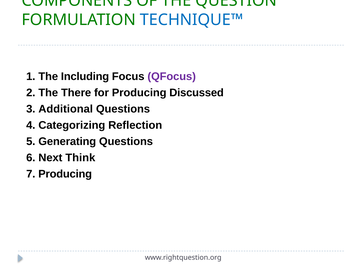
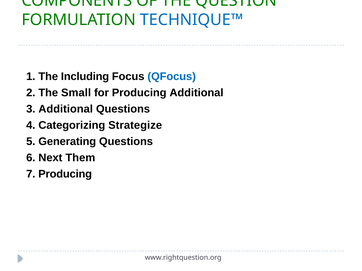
QFocus colour: purple -> blue
There: There -> Small
Producing Discussed: Discussed -> Additional
Reflection: Reflection -> Strategize
Think: Think -> Them
